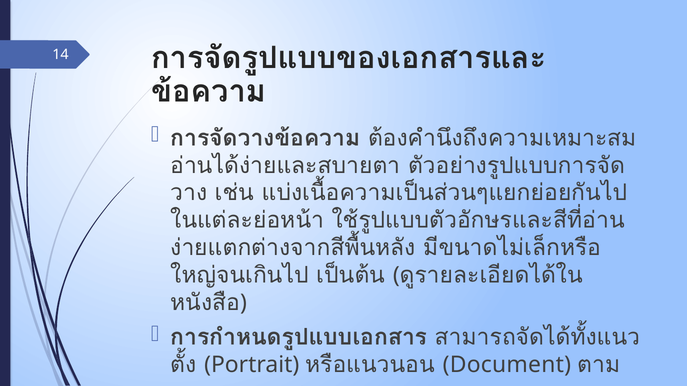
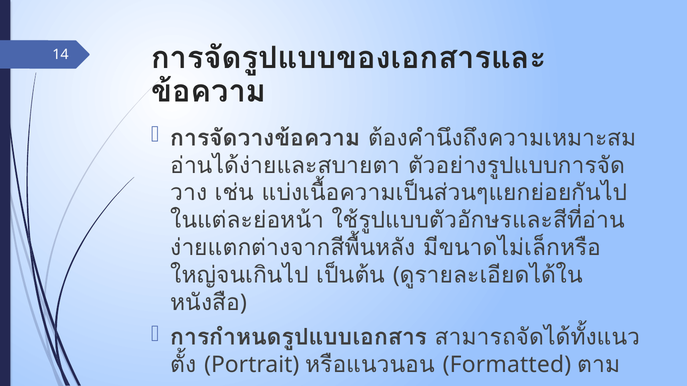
Document: Document -> Formatted
